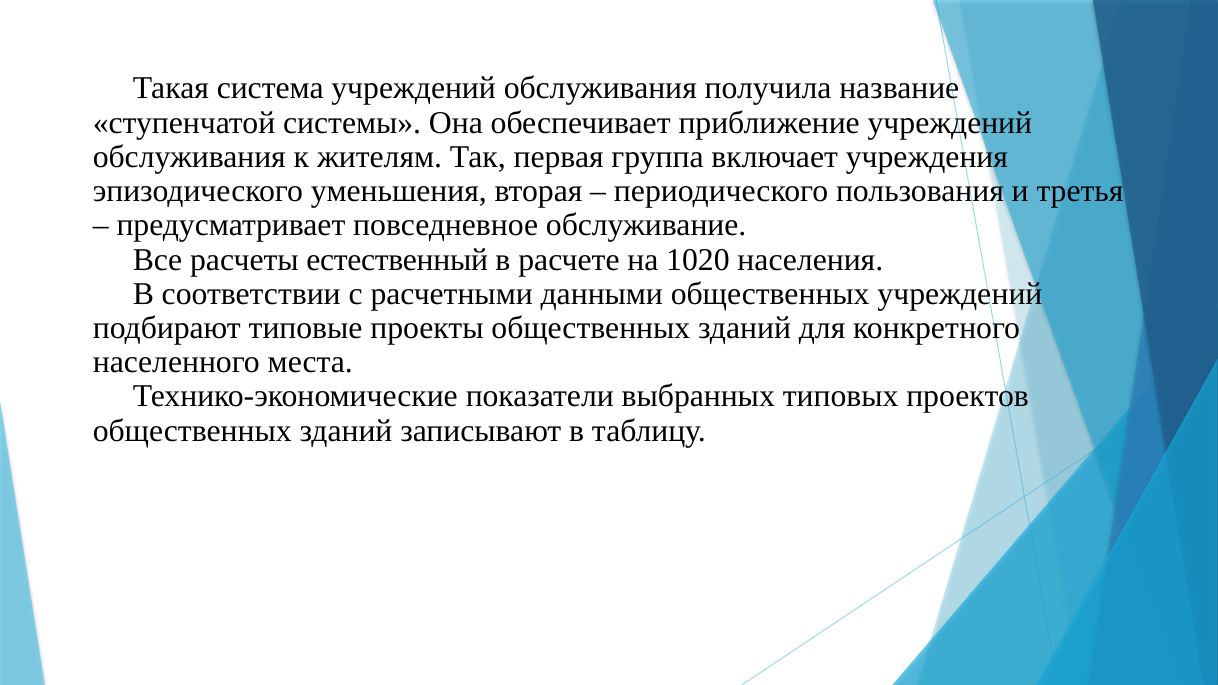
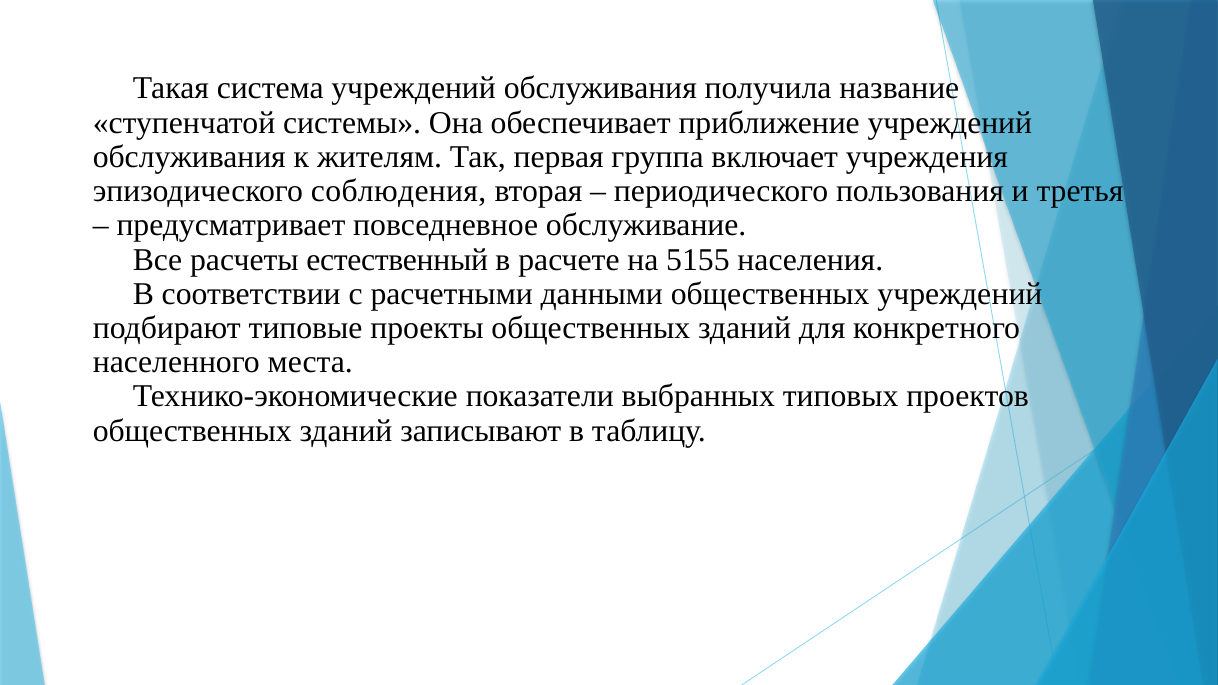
уменьшения: уменьшения -> соблюдения
1020: 1020 -> 5155
